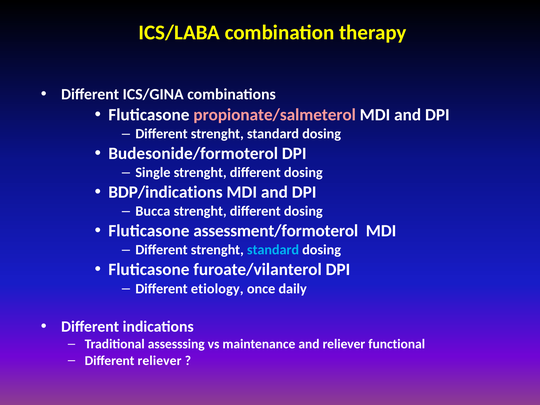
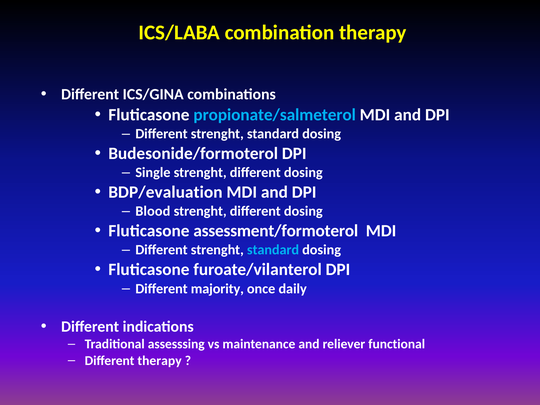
propionate/salmeterol colour: pink -> light blue
BDP/indications: BDP/indications -> BDP/evaluation
Bucca: Bucca -> Blood
etiology: etiology -> majority
Different reliever: reliever -> therapy
